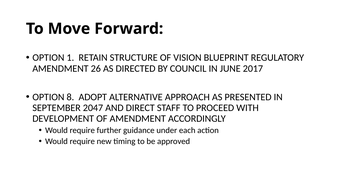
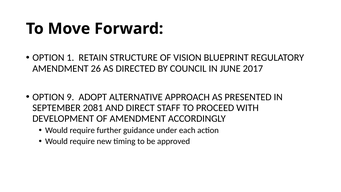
8: 8 -> 9
2047: 2047 -> 2081
